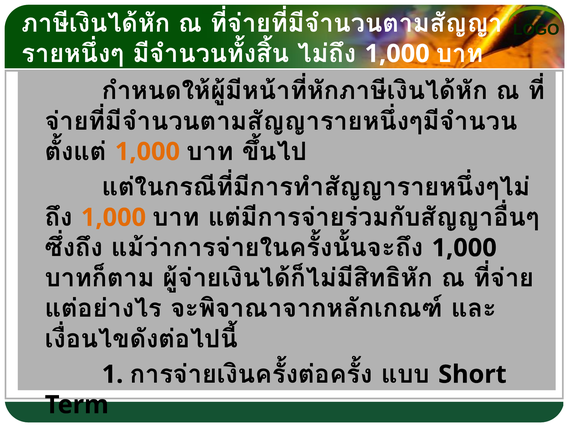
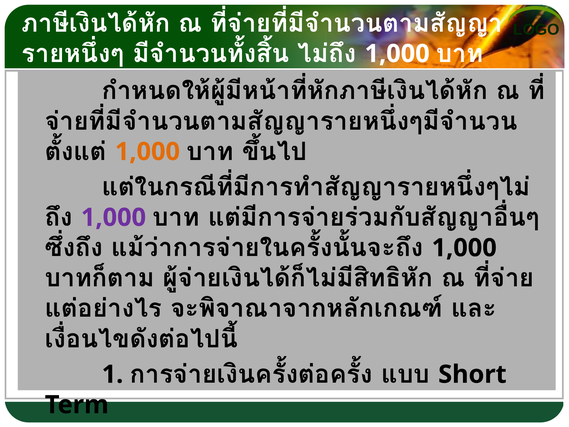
1,000 at (113, 217) colour: orange -> purple
